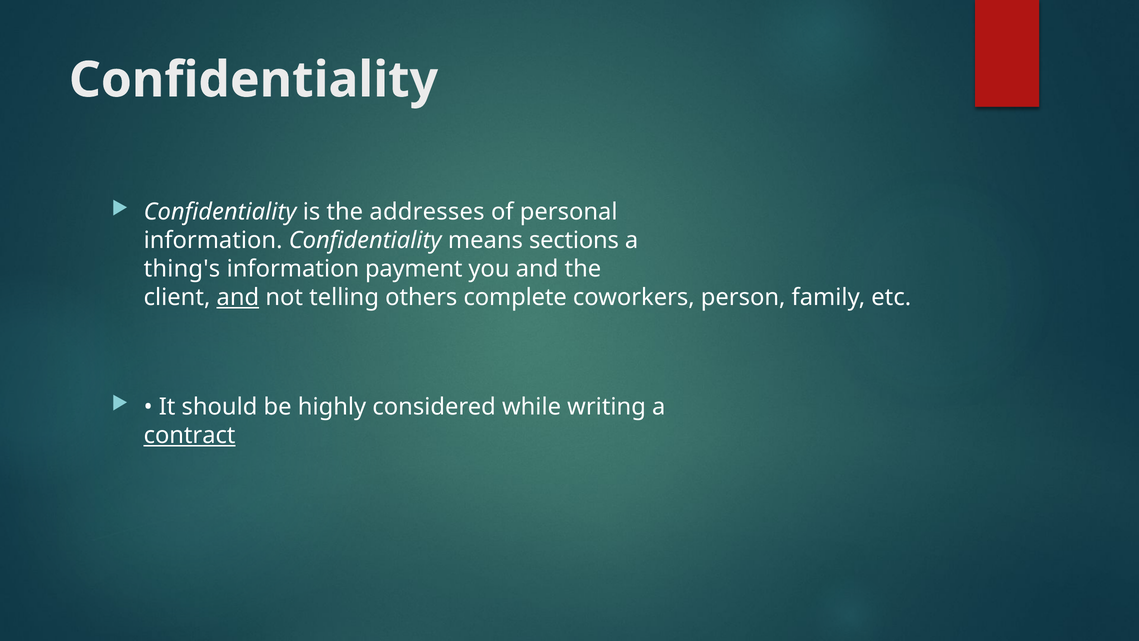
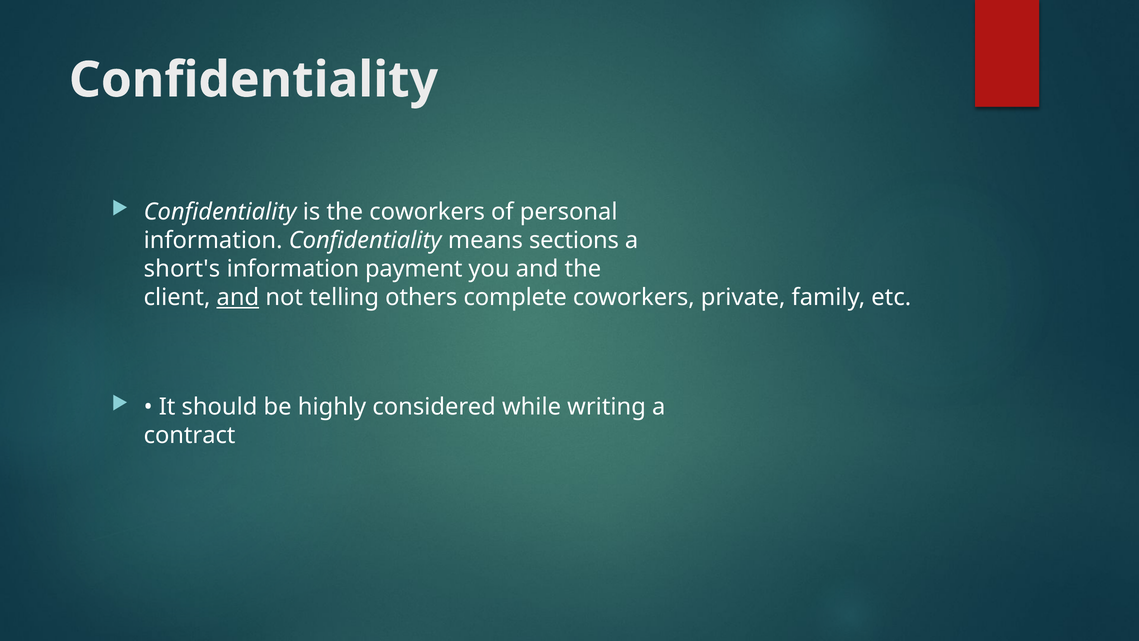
the addresses: addresses -> coworkers
thing's: thing's -> short's
person: person -> private
contract underline: present -> none
